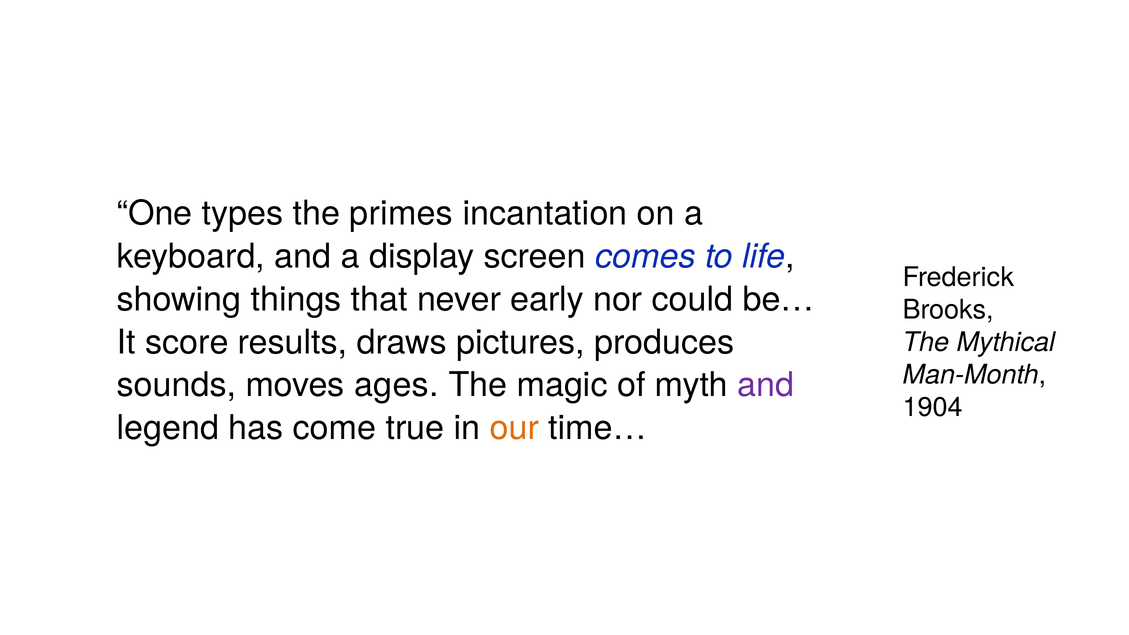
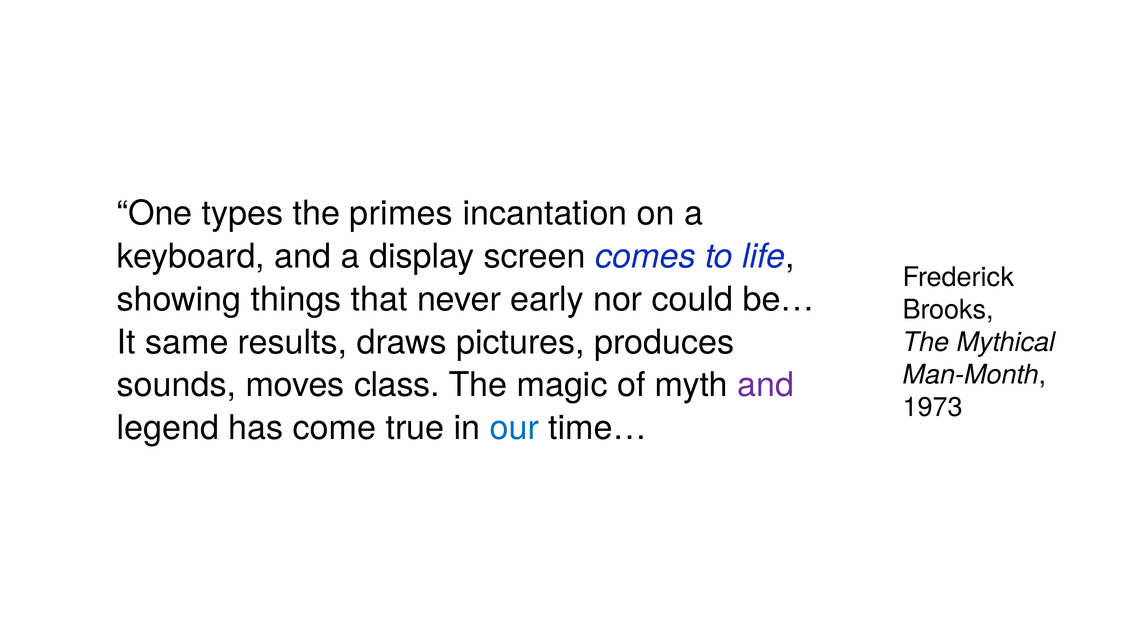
score: score -> same
ages: ages -> class
1904: 1904 -> 1973
our colour: orange -> blue
